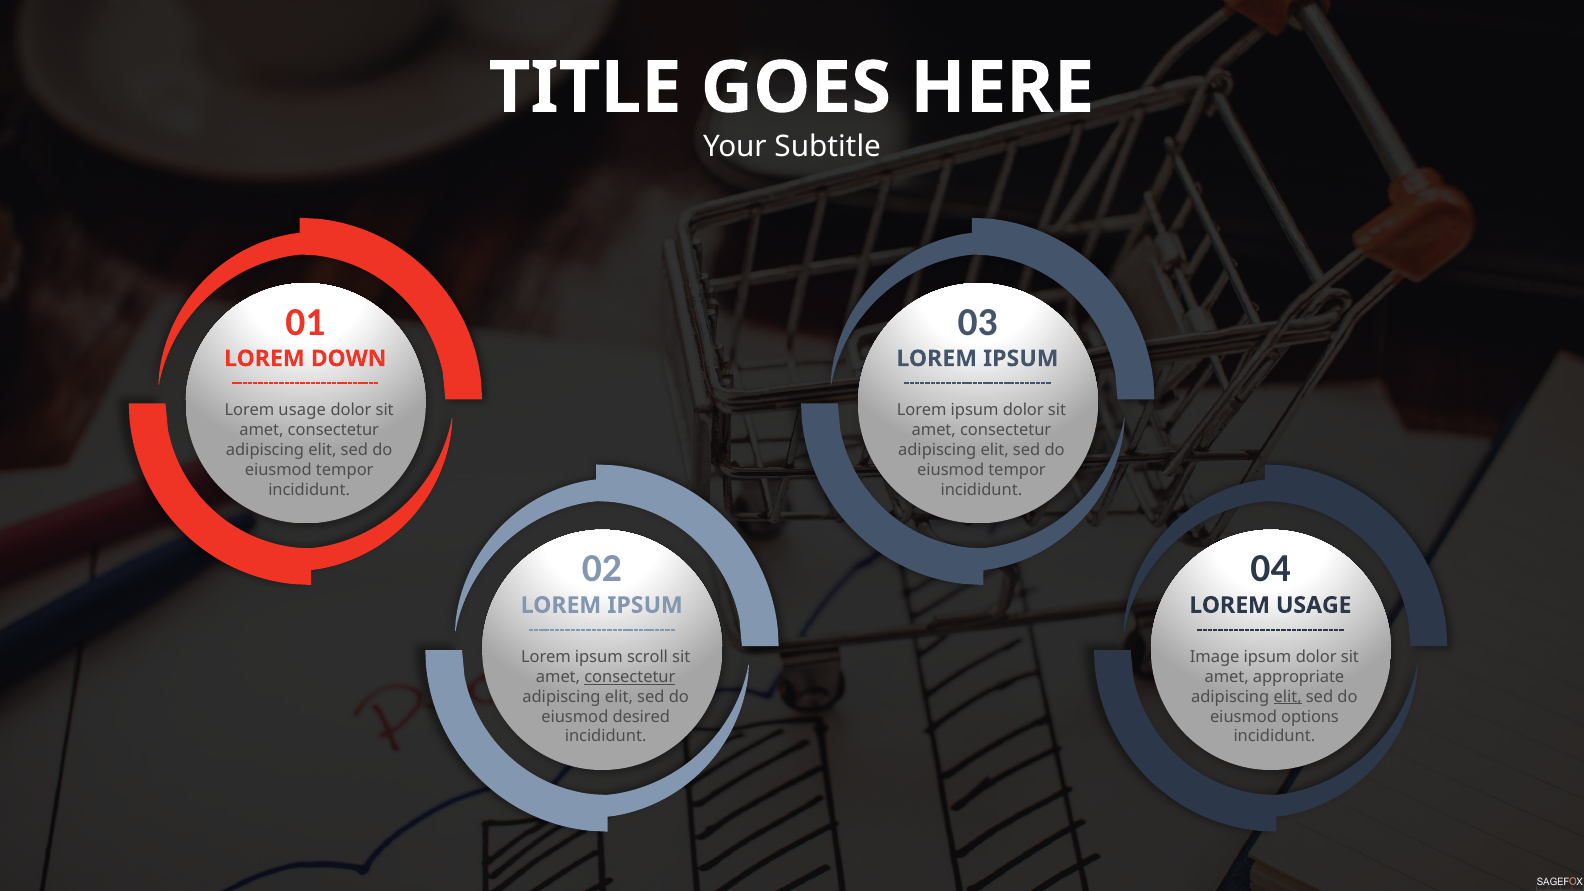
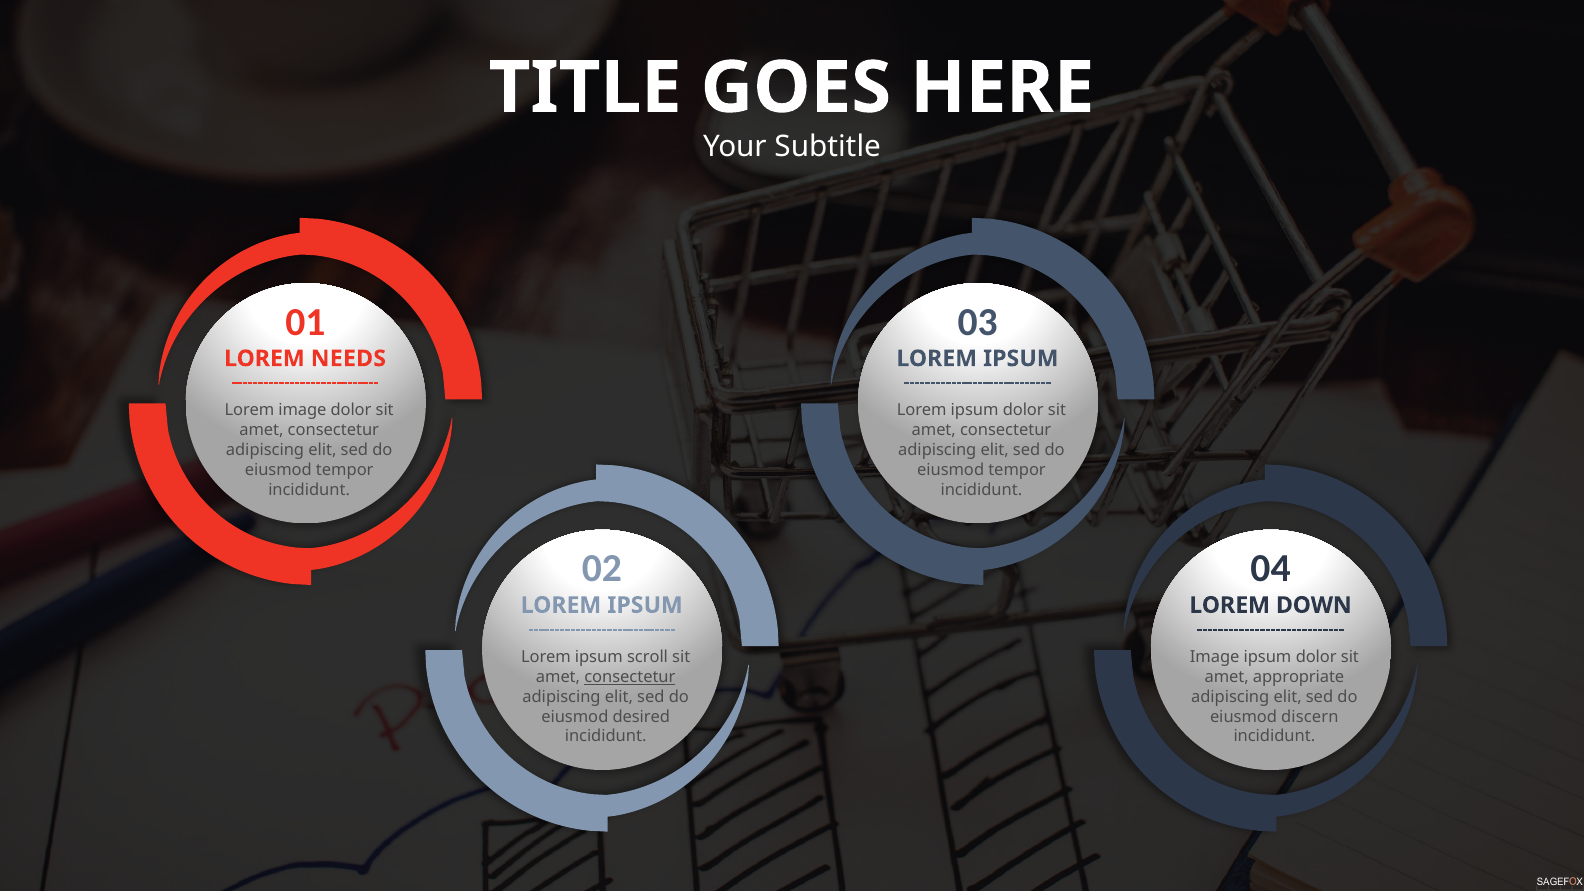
DOWN: DOWN -> NEEDS
usage at (302, 410): usage -> image
USAGE at (1314, 605): USAGE -> DOWN
elit at (1288, 697) underline: present -> none
options: options -> discern
